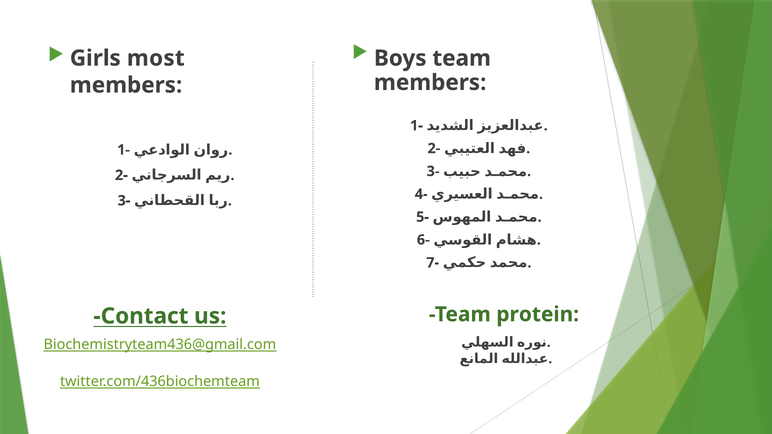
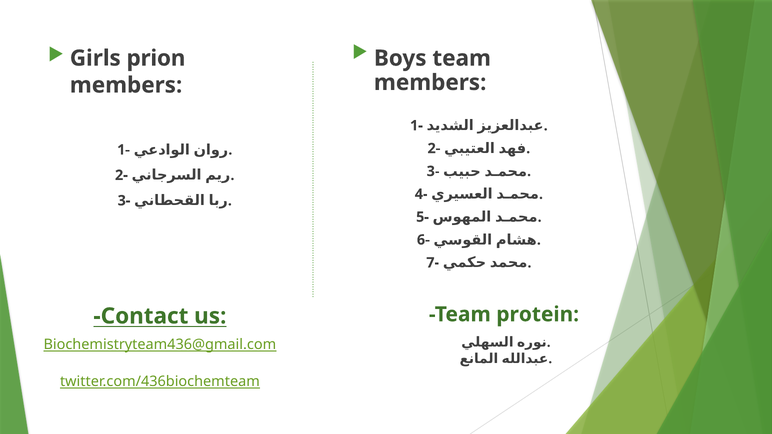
most: most -> prion
